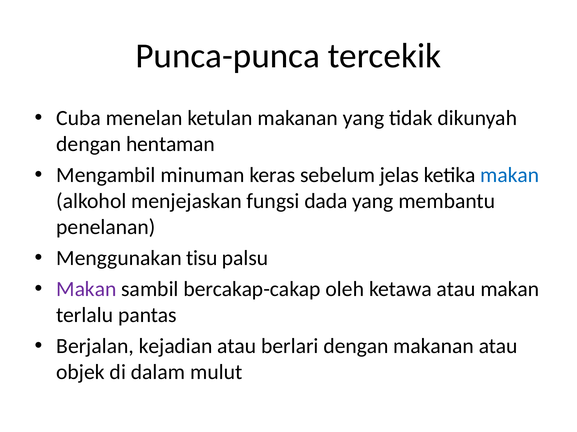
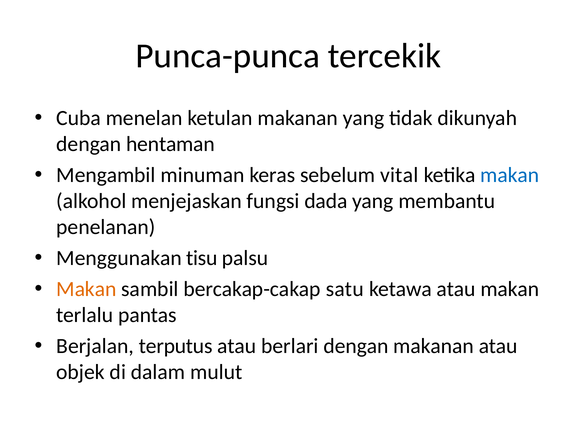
jelas: jelas -> vital
Makan at (86, 290) colour: purple -> orange
oleh: oleh -> satu
kejadian: kejadian -> terputus
